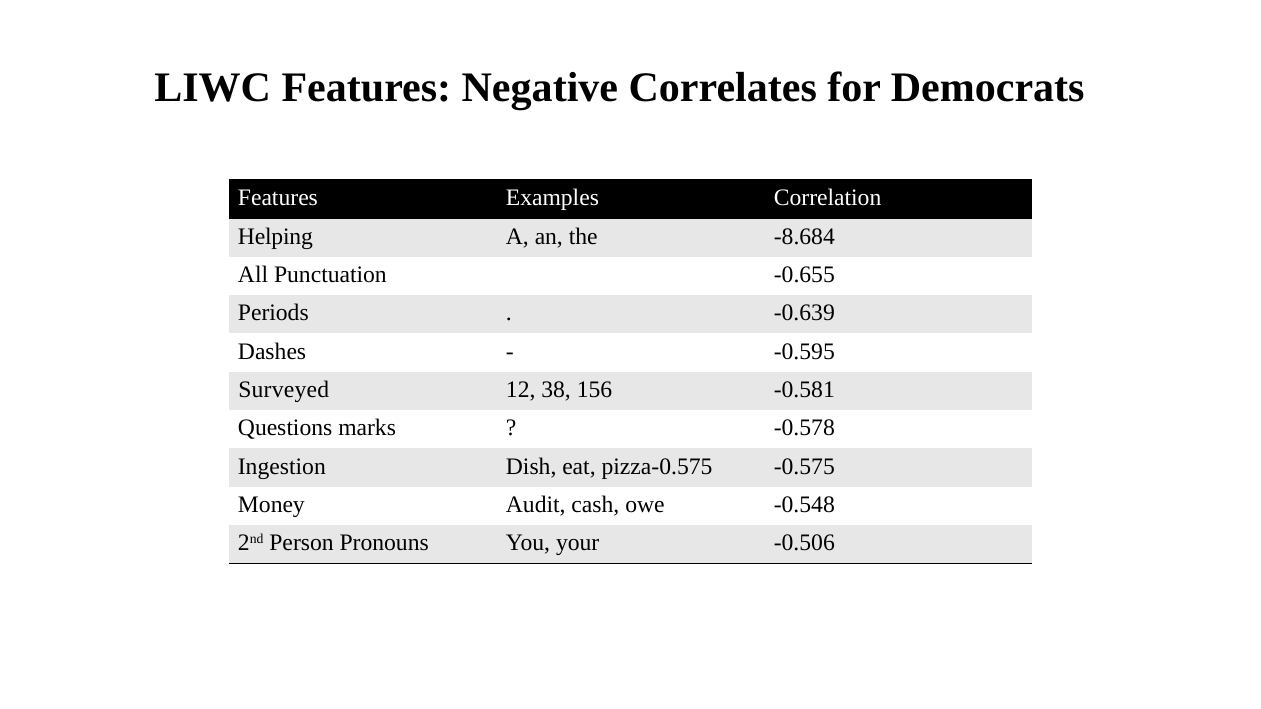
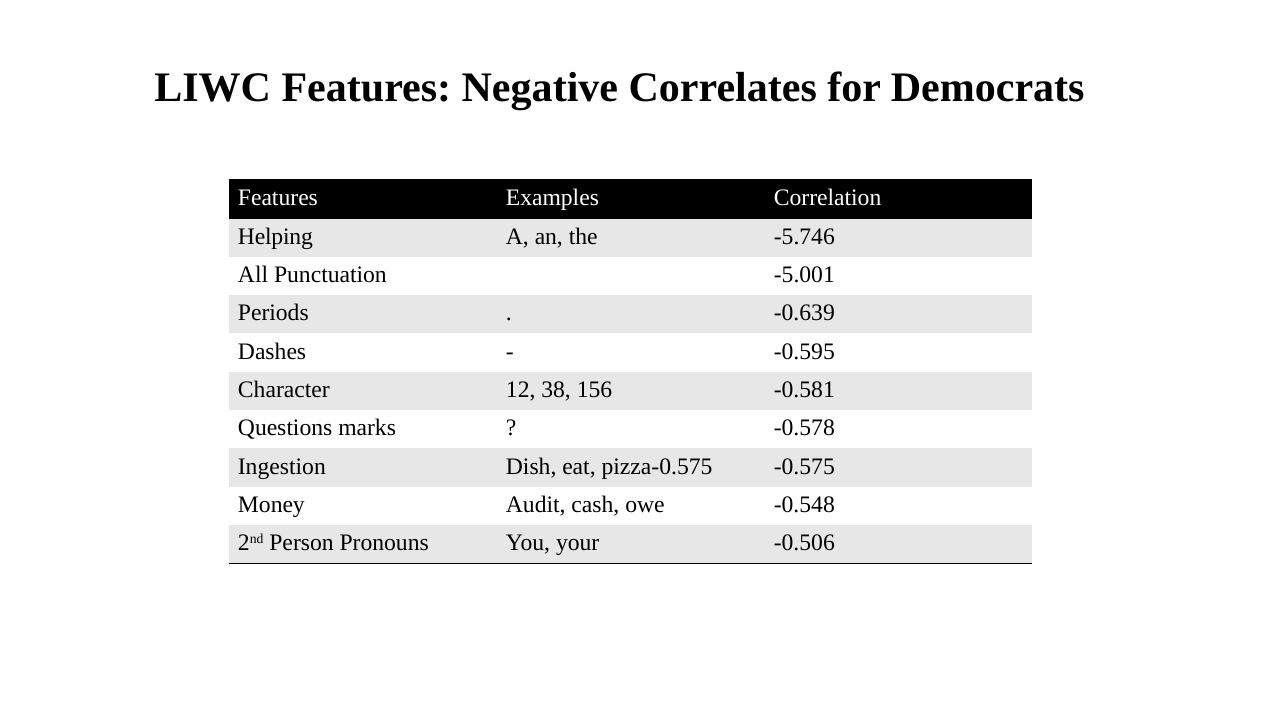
-8.684: -8.684 -> -5.746
-0.655: -0.655 -> -5.001
Surveyed: Surveyed -> Character
